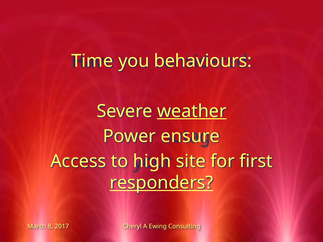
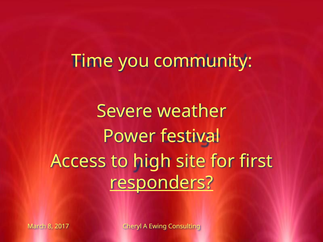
behaviours: behaviours -> community
weather underline: present -> none
ensure: ensure -> festival
